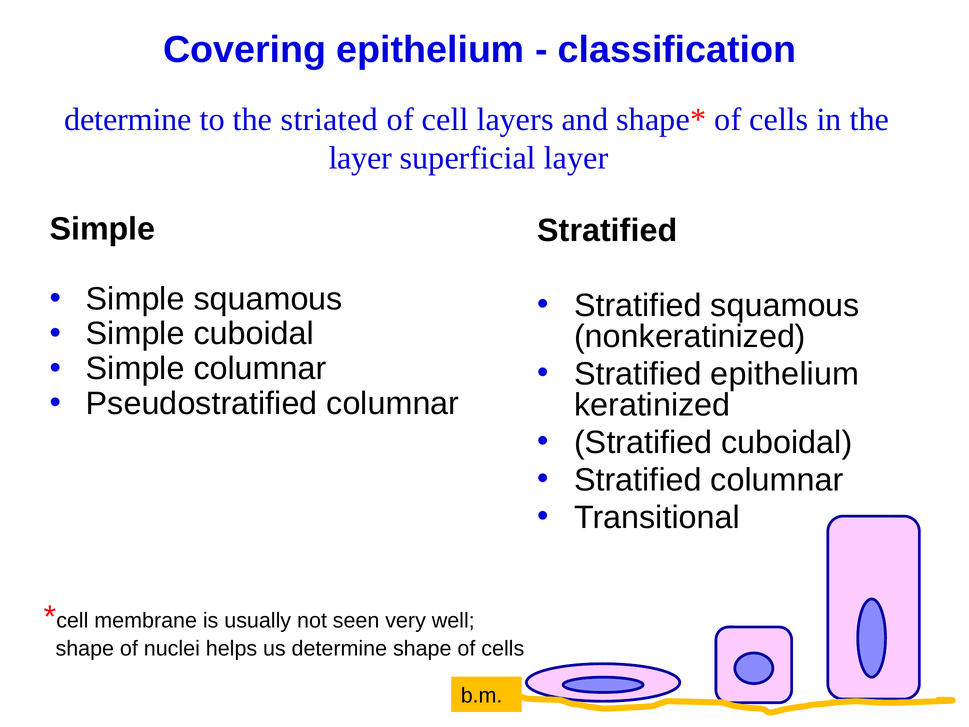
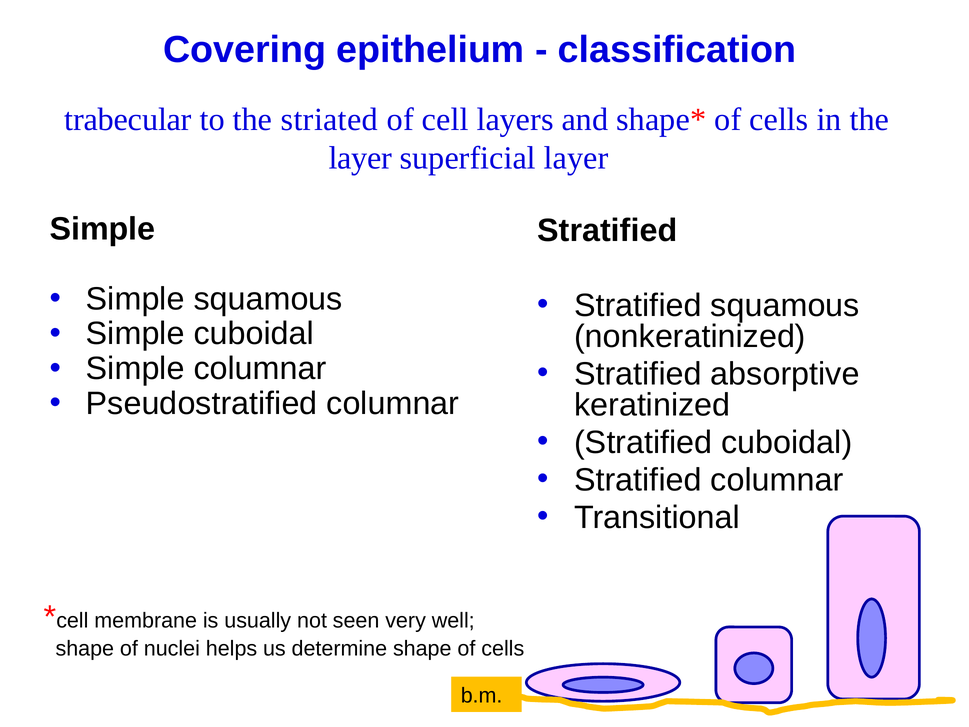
determine at (128, 119): determine -> trabecular
Stratified epithelium: epithelium -> absorptive
